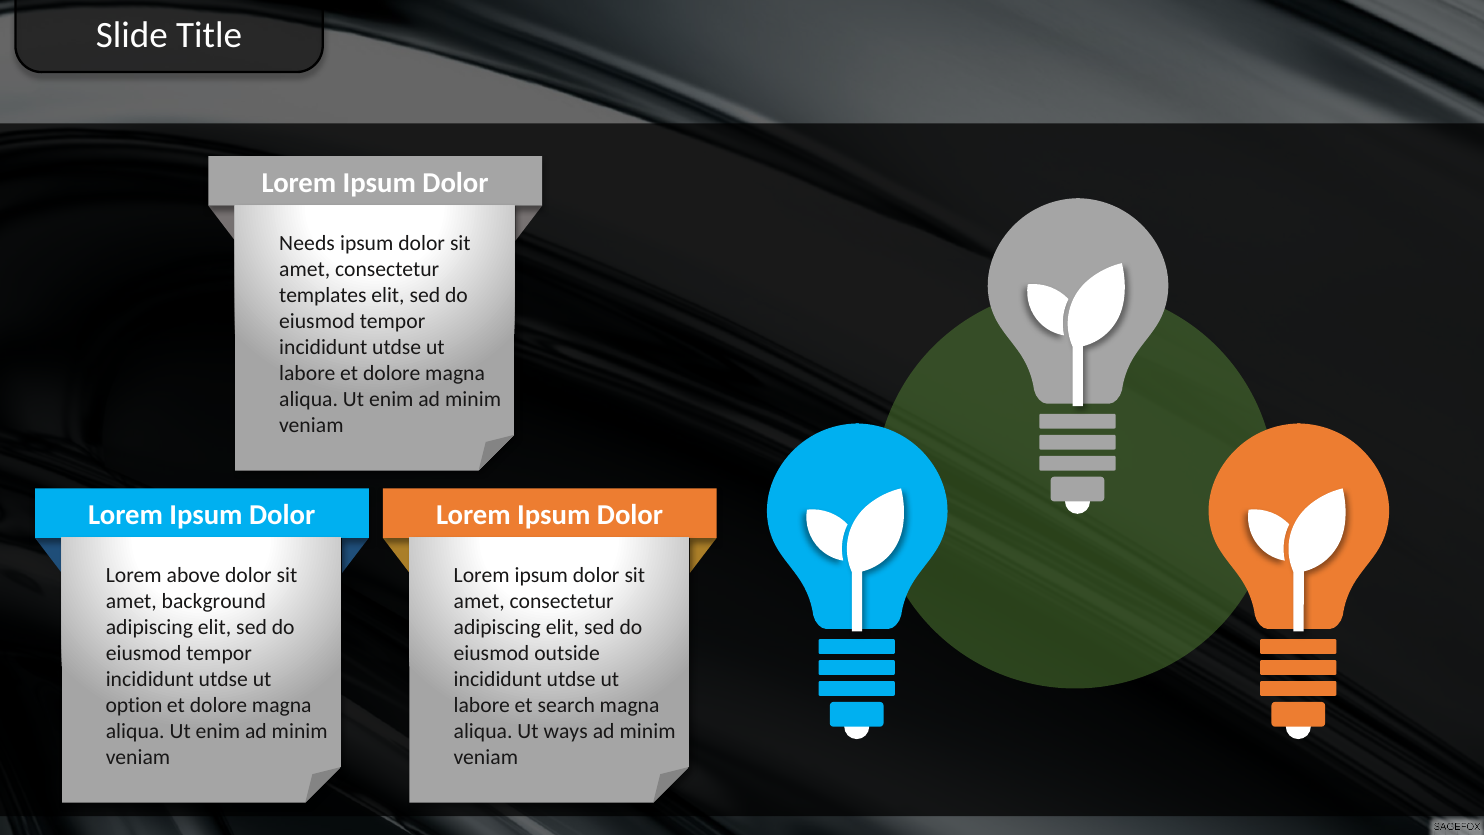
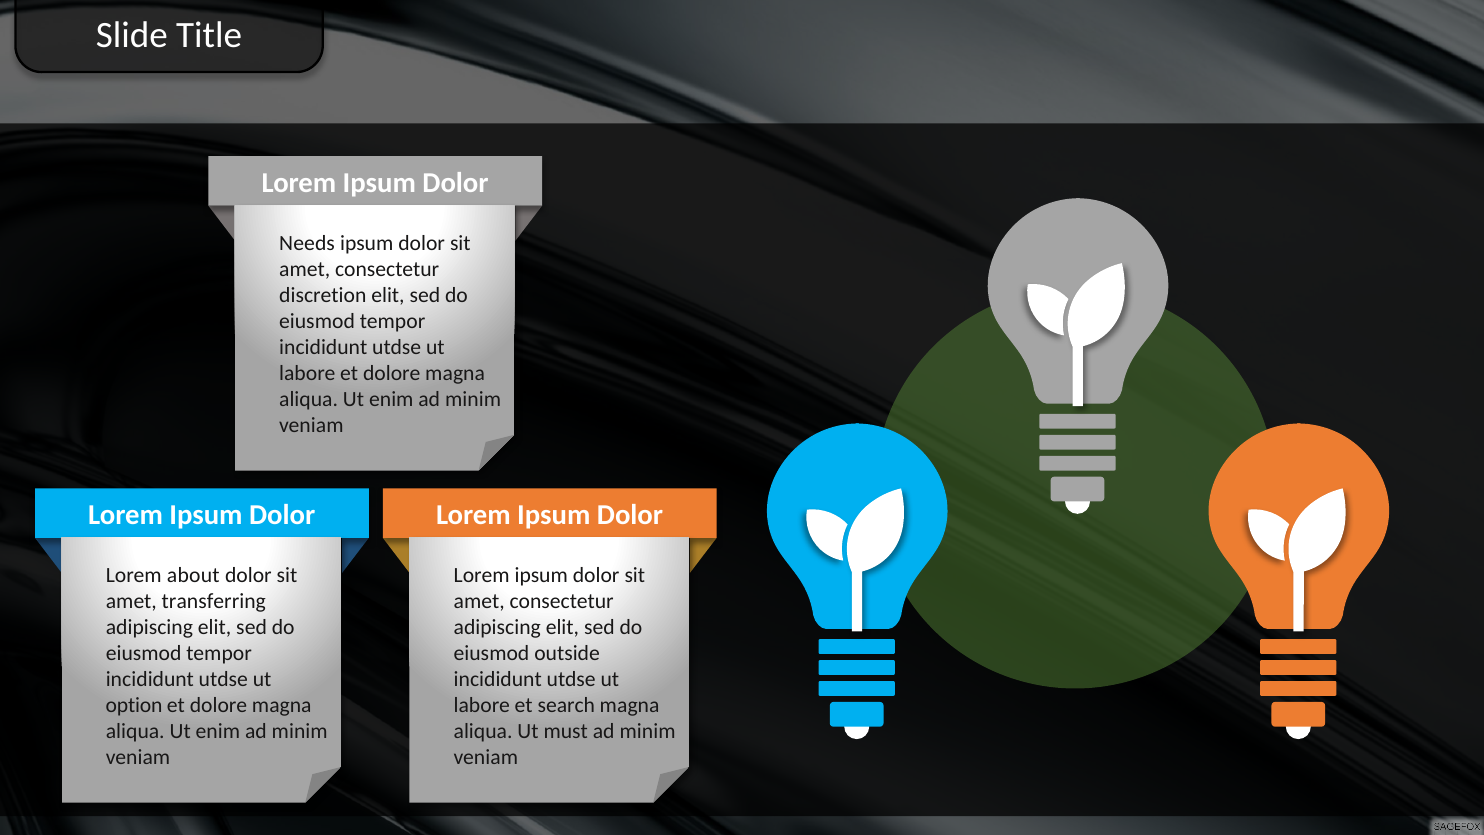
templates: templates -> discretion
above: above -> about
background: background -> transferring
ways: ways -> must
